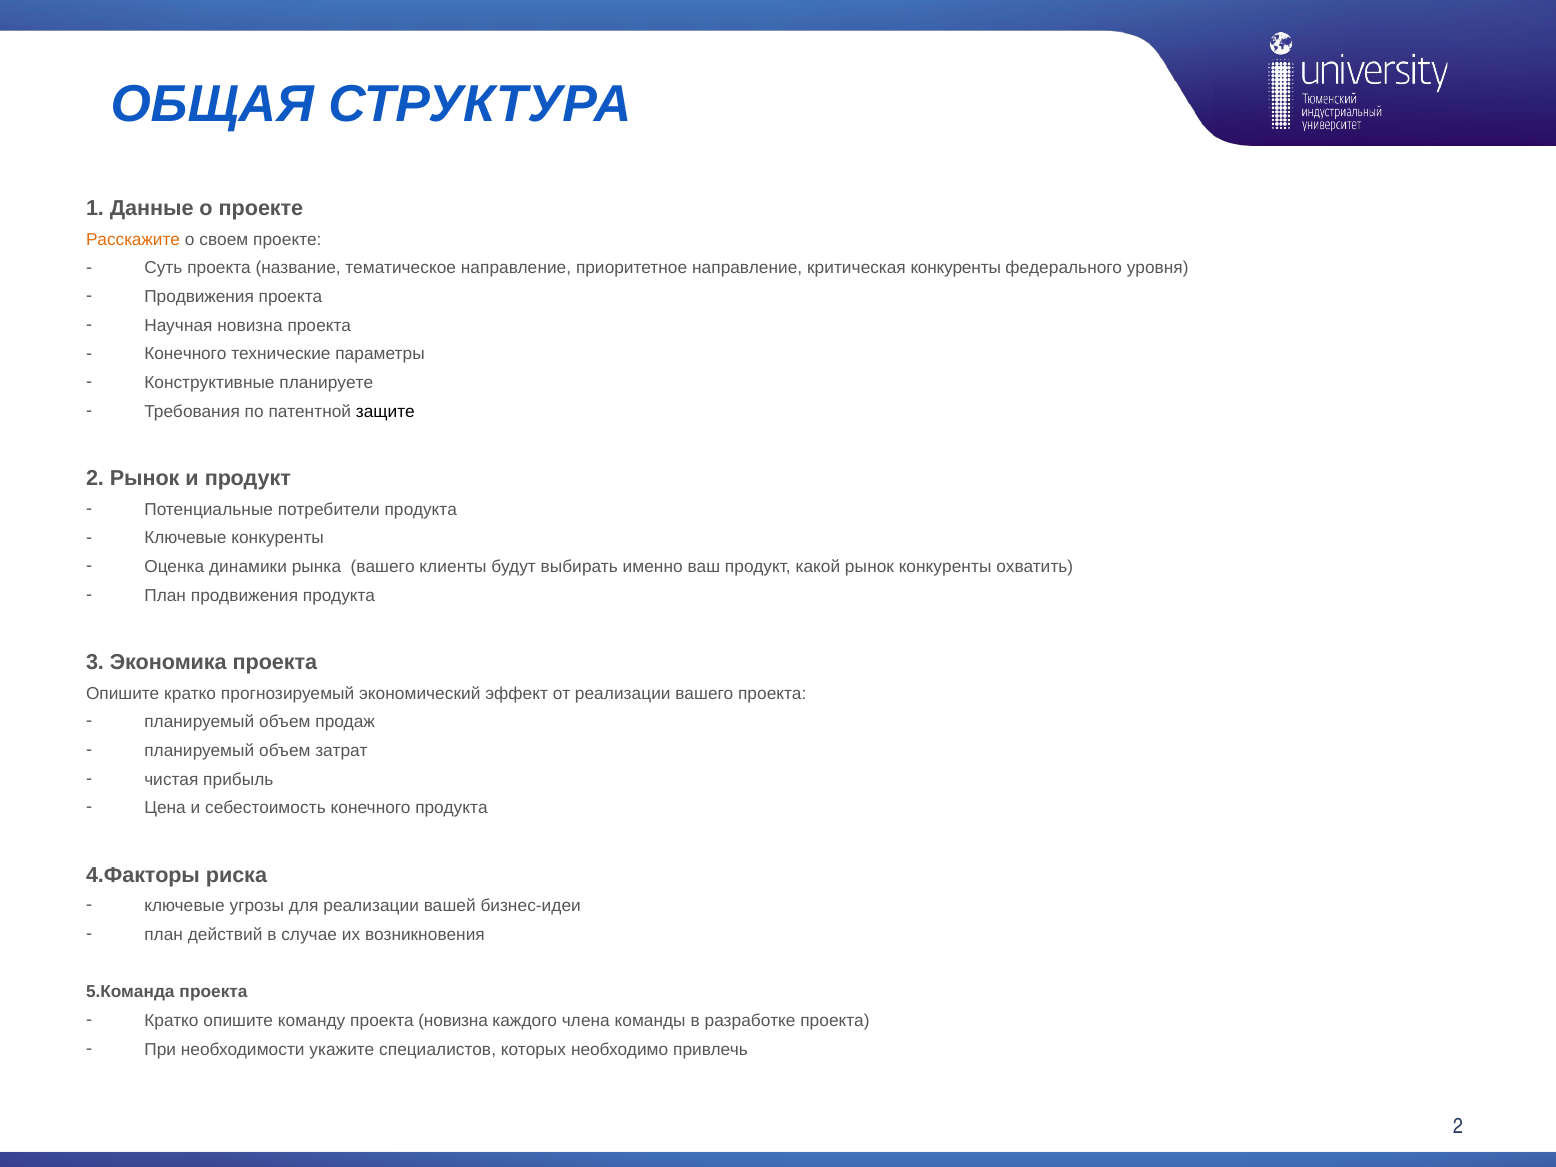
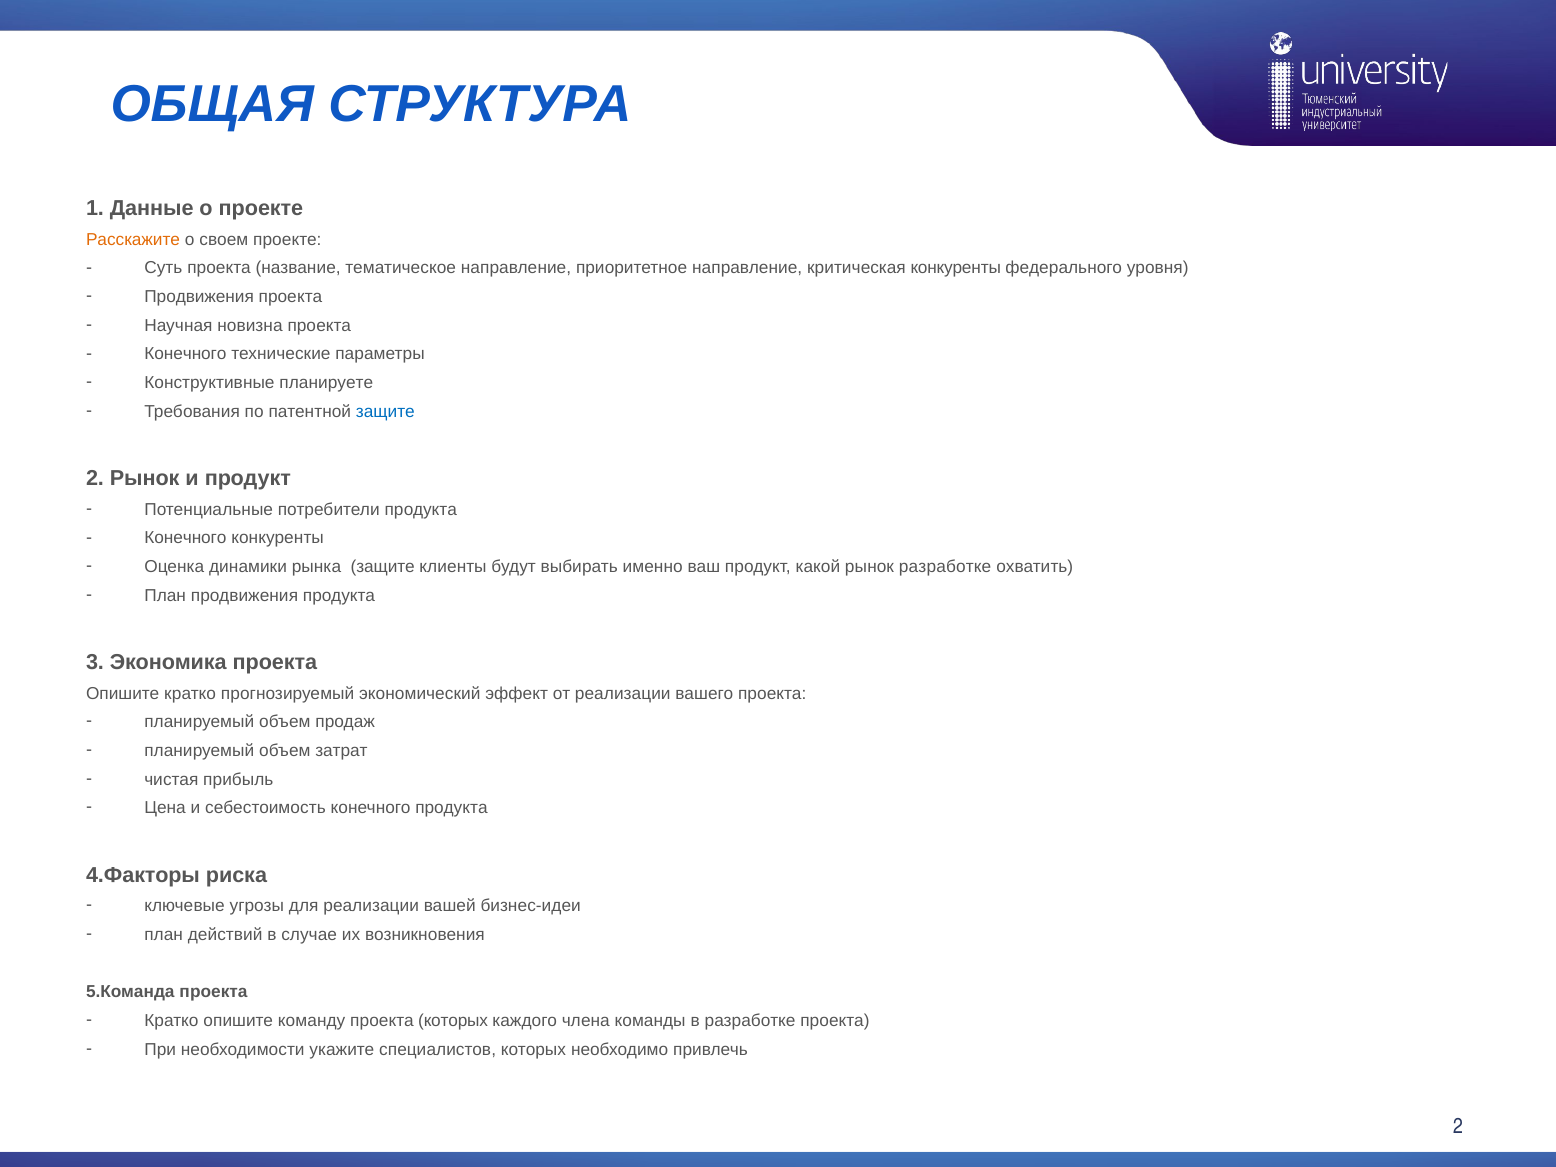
защите at (385, 412) colour: black -> blue
Ключевые at (185, 538): Ключевые -> Конечного
рынка вашего: вашего -> защите
рынок конкуренты: конкуренты -> разработке
проекта новизна: новизна -> которых
